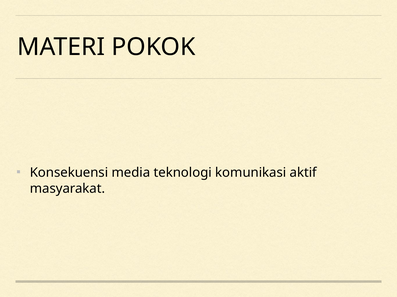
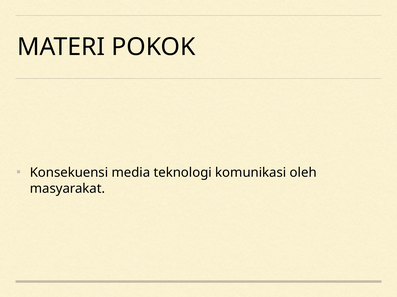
aktif: aktif -> oleh
